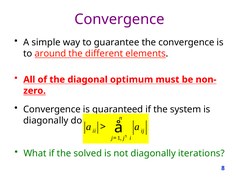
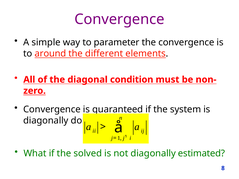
guarantee: guarantee -> parameter
optimum: optimum -> condition
iterations: iterations -> estimated
